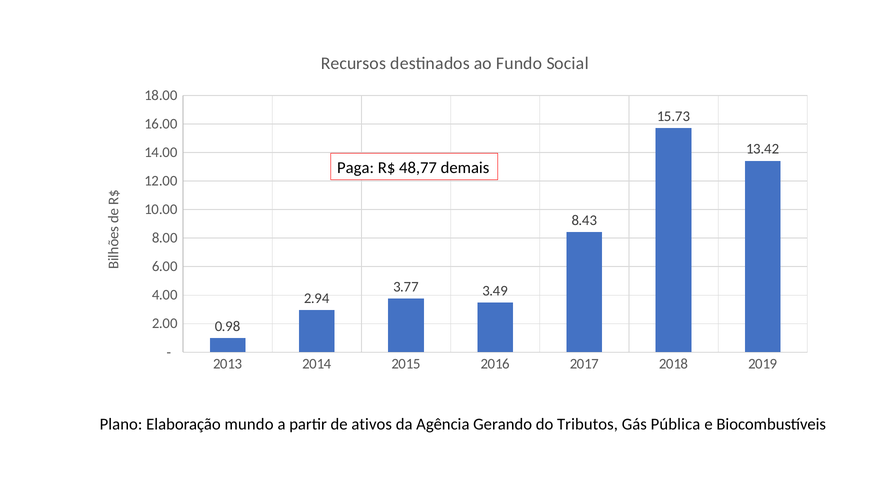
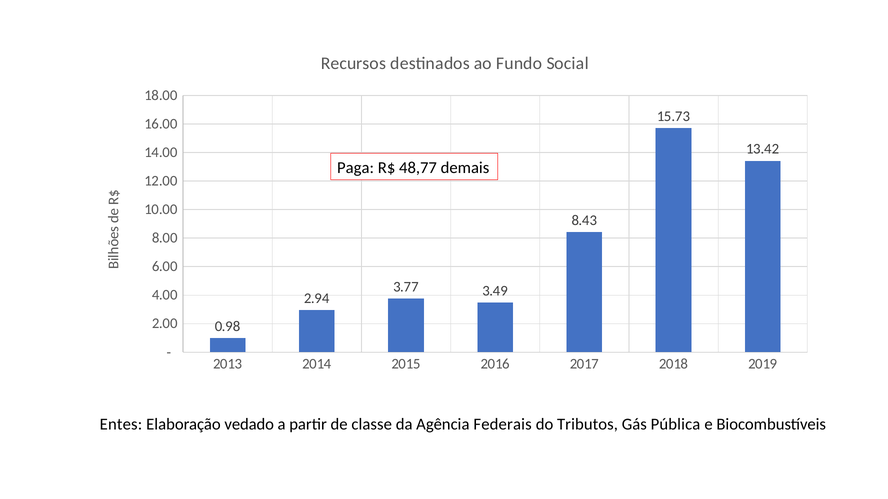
Plano: Plano -> Entes
mundo: mundo -> vedado
ativos: ativos -> classe
Gerando: Gerando -> Federais
